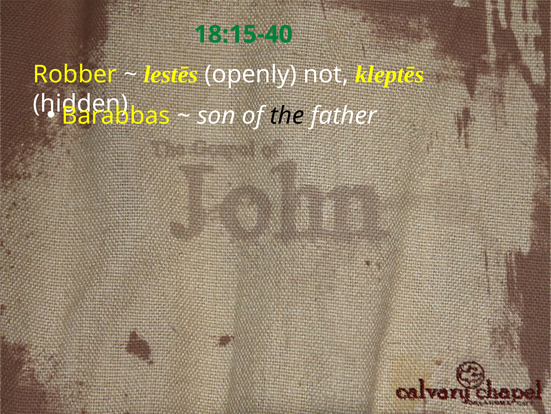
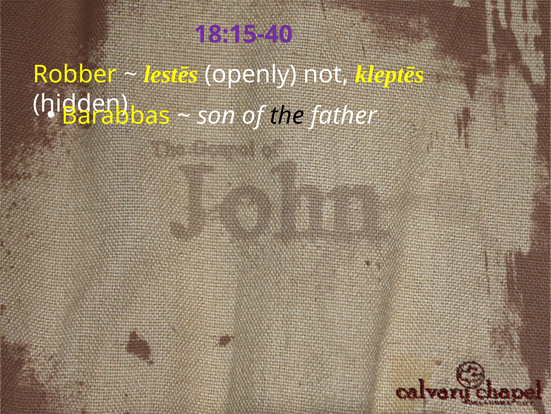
18:15-40 colour: green -> purple
